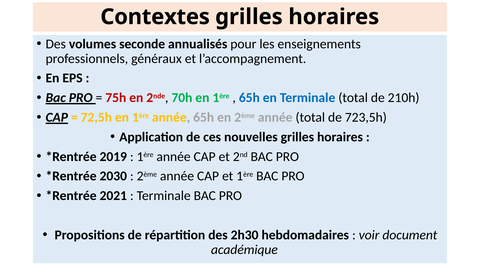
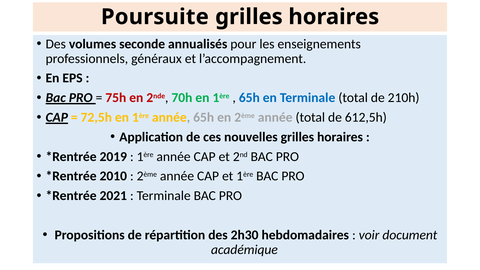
Contextes: Contextes -> Poursuite
723,5h: 723,5h -> 612,5h
2030: 2030 -> 2010
